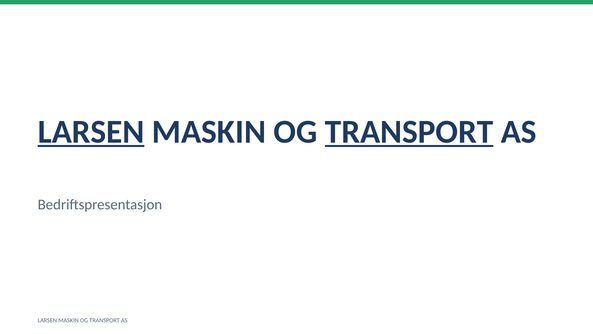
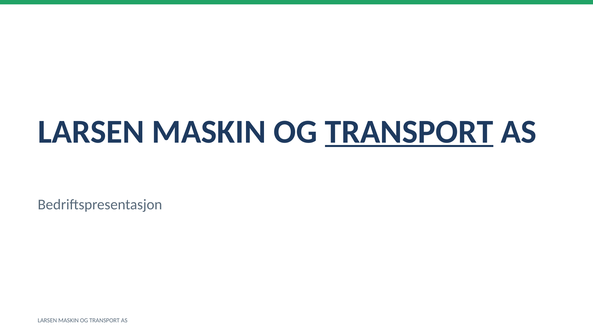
LARSEN at (91, 132) underline: present -> none
